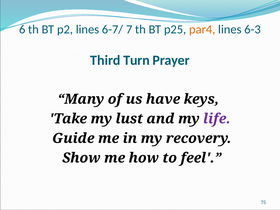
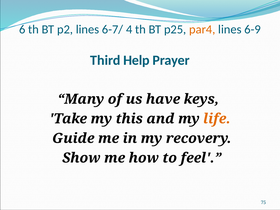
7: 7 -> 4
6-3: 6-3 -> 6-9
Turn: Turn -> Help
lust: lust -> this
life colour: purple -> orange
